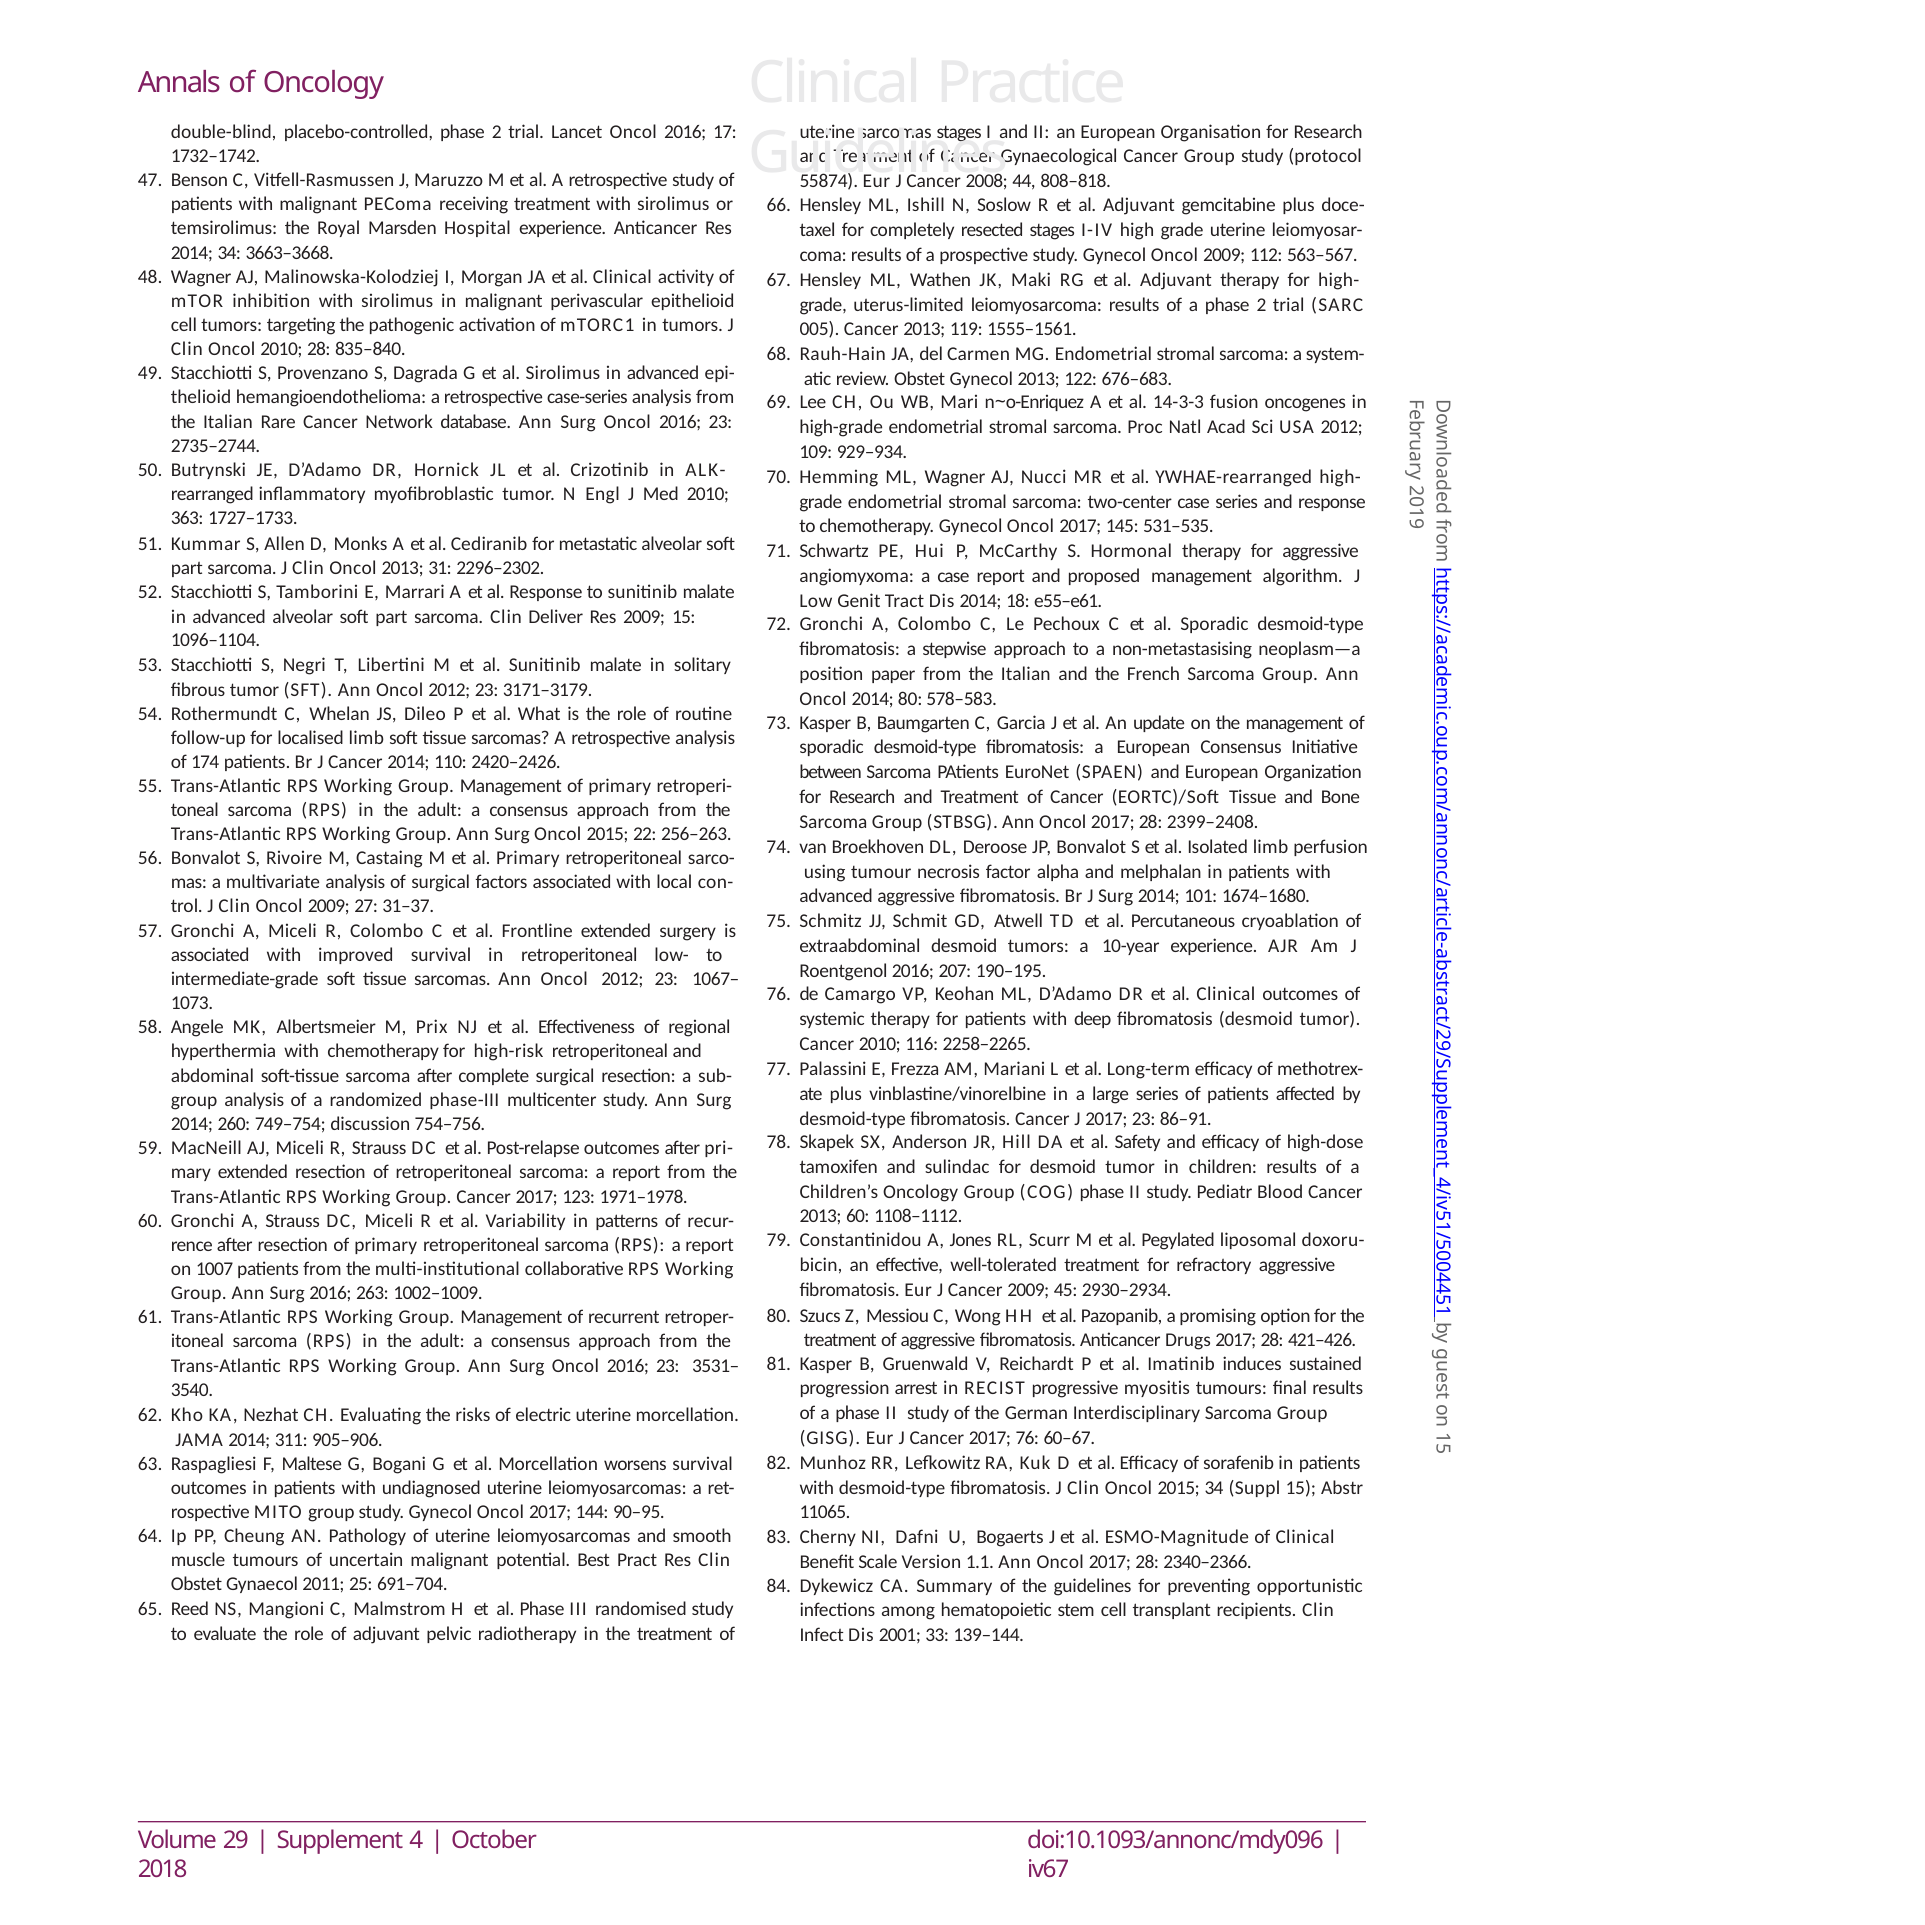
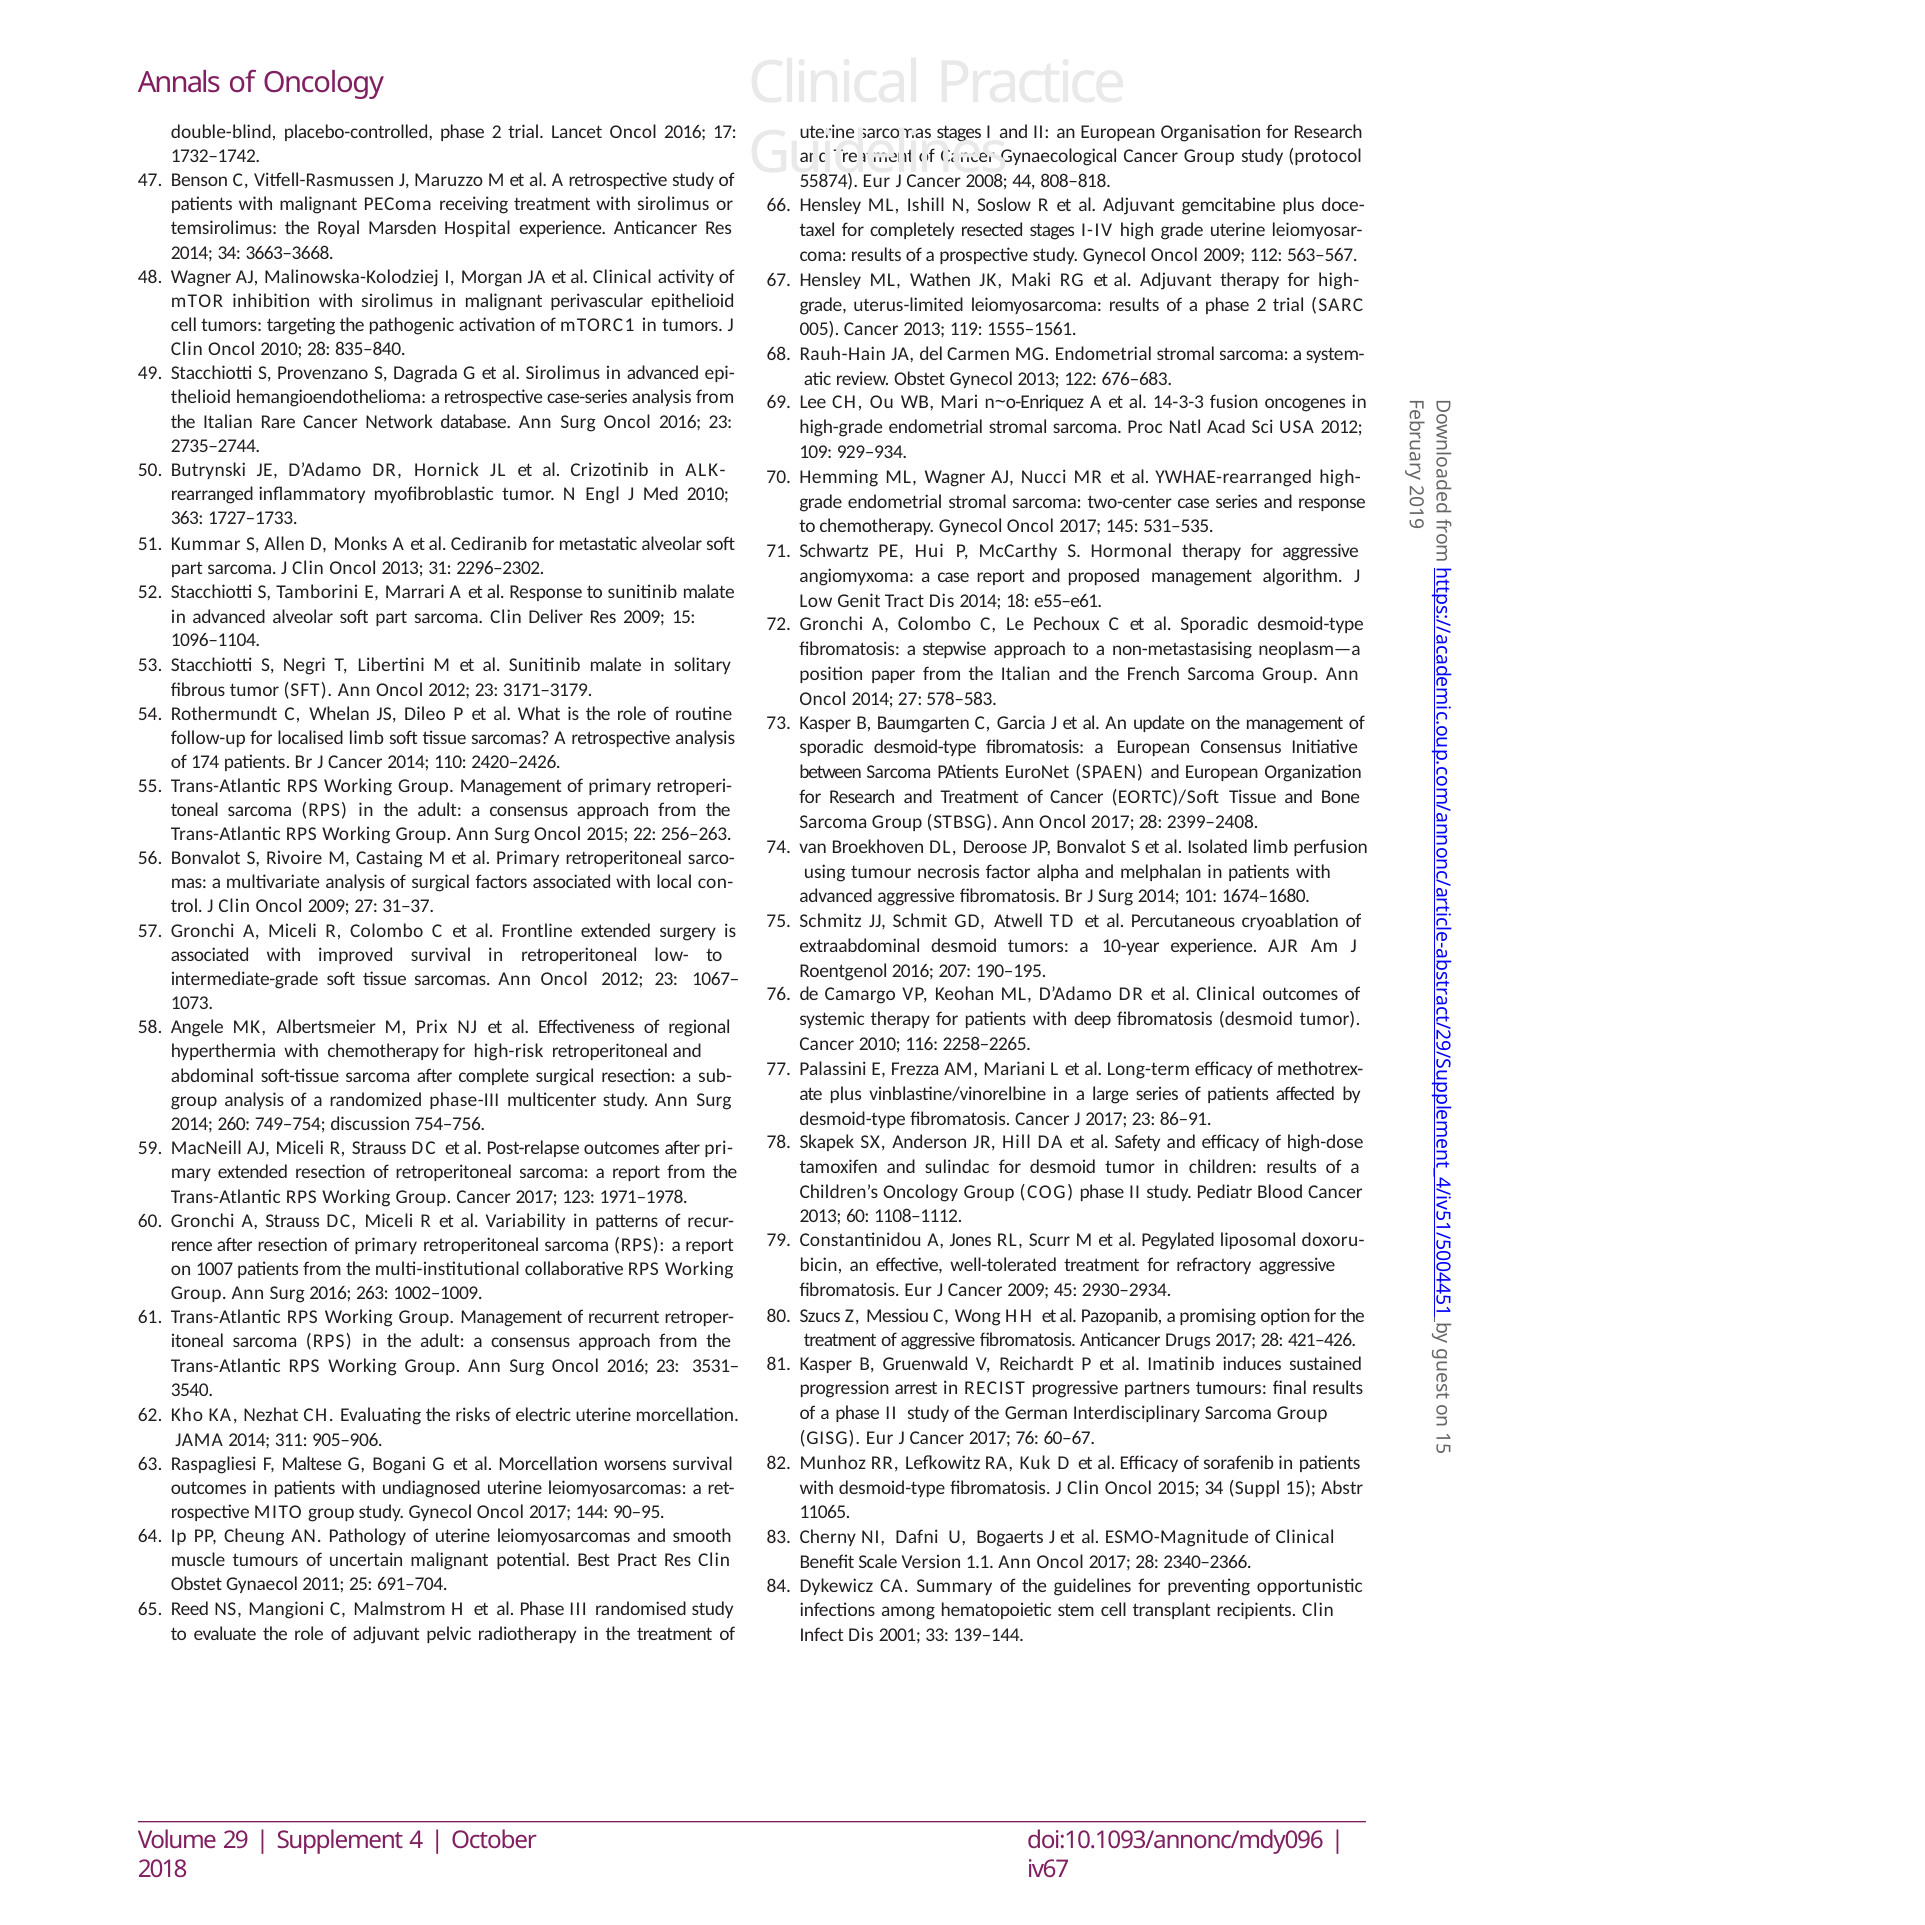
2014 80: 80 -> 27
myositis: myositis -> partners
